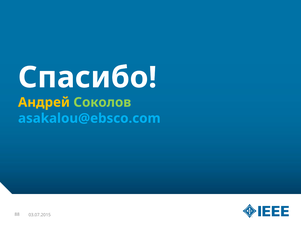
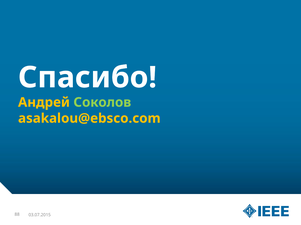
asakalou@ebsco.com colour: light blue -> yellow
